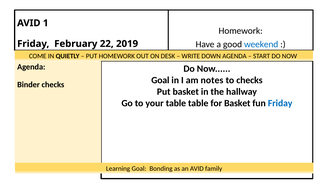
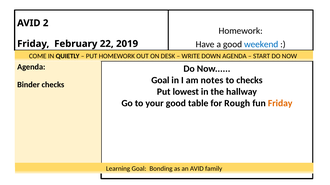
1: 1 -> 2
Put basket: basket -> lowest
your table: table -> good
for Basket: Basket -> Rough
Friday at (280, 104) colour: blue -> orange
